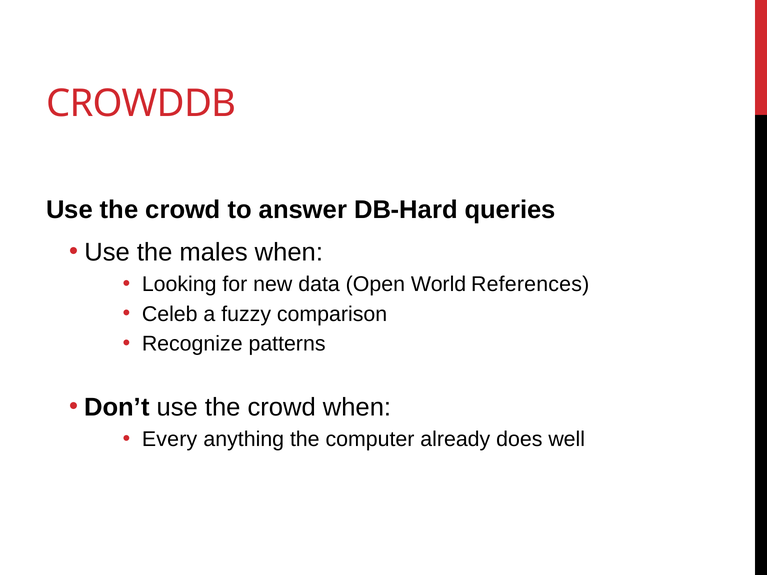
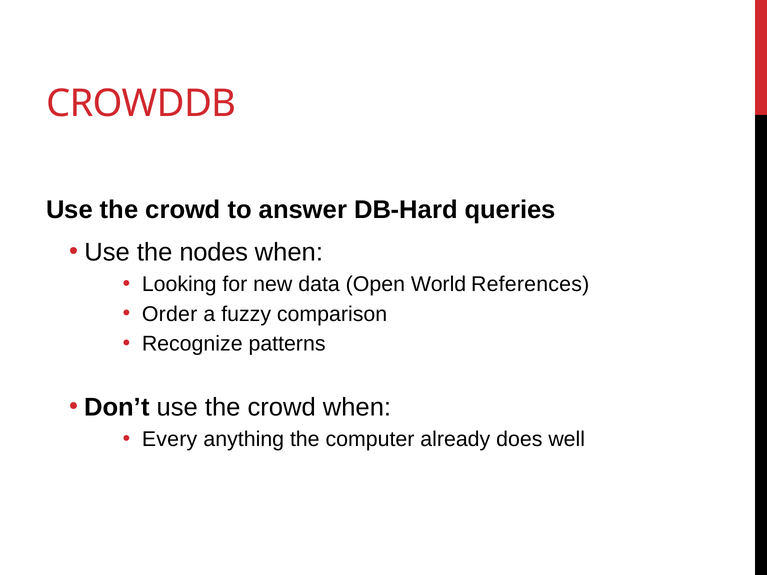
males: males -> nodes
Celeb: Celeb -> Order
